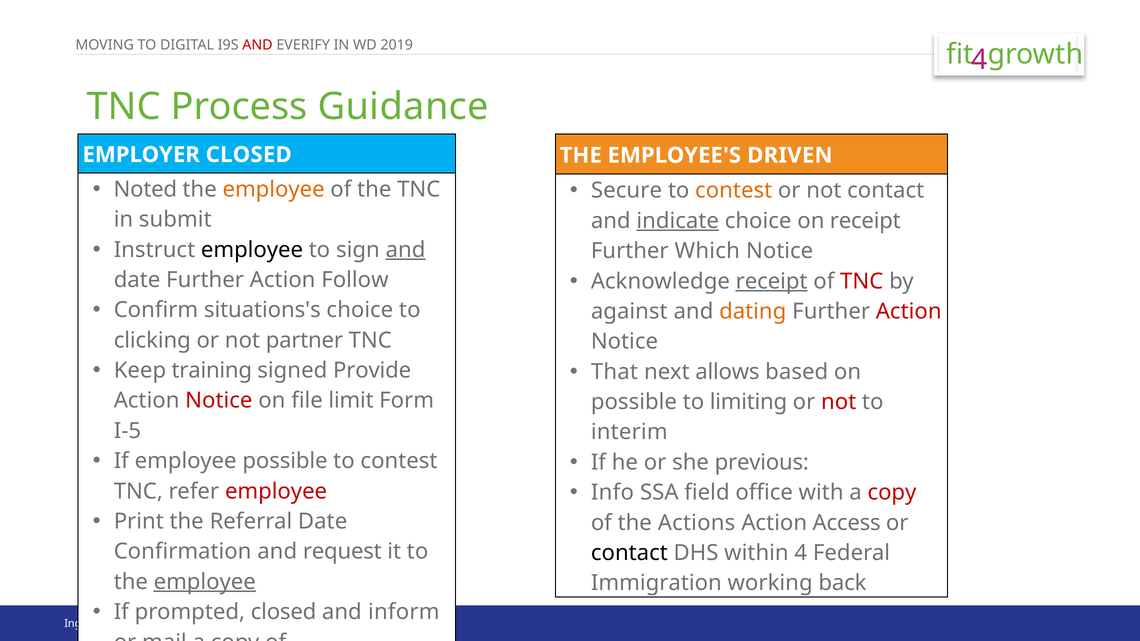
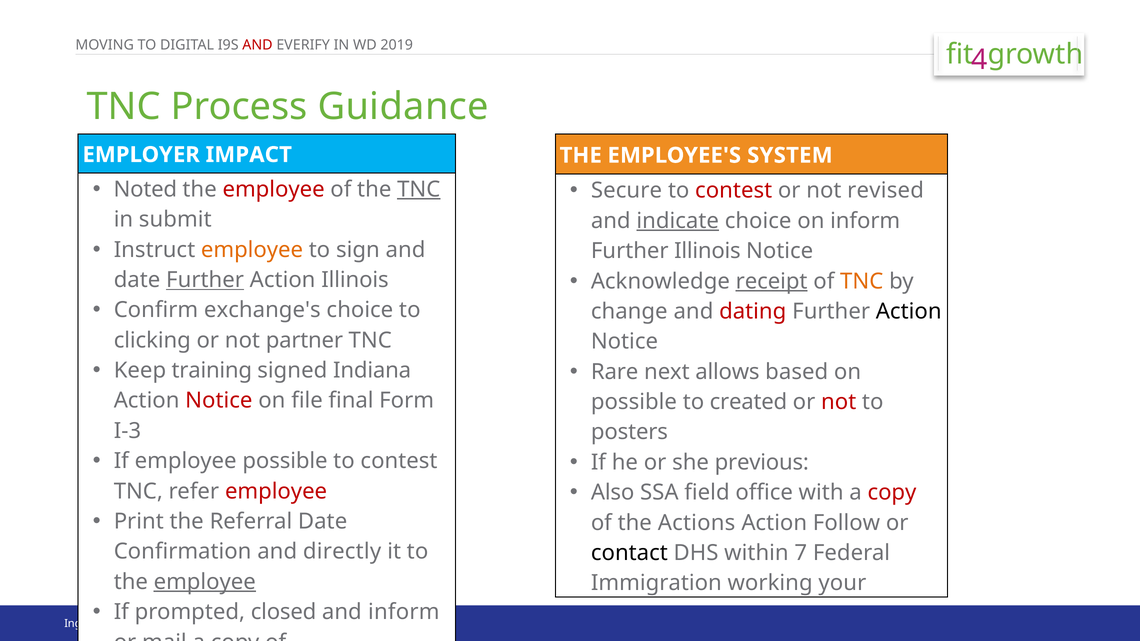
EMPLOYER CLOSED: CLOSED -> IMPACT
DRIVEN: DRIVEN -> SYSTEM
employee at (274, 189) colour: orange -> red
TNC at (419, 189) underline: none -> present
contest at (734, 191) colour: orange -> red
not contact: contact -> revised
on receipt: receipt -> inform
employee at (252, 250) colour: black -> orange
and at (406, 250) underline: present -> none
Further Which: Which -> Illinois
TNC at (862, 281) colour: red -> orange
Further at (205, 280) underline: none -> present
Action Follow: Follow -> Illinois
situations's: situations's -> exchange's
against: against -> change
dating colour: orange -> red
Action at (909, 312) colour: red -> black
Provide: Provide -> Indiana
That: That -> Rare
limit: limit -> final
limiting: limiting -> created
I-5: I-5 -> I-3
interim: interim -> posters
Info: Info -> Also
Access: Access -> Follow
request: request -> directly
within 4: 4 -> 7
back: back -> your
